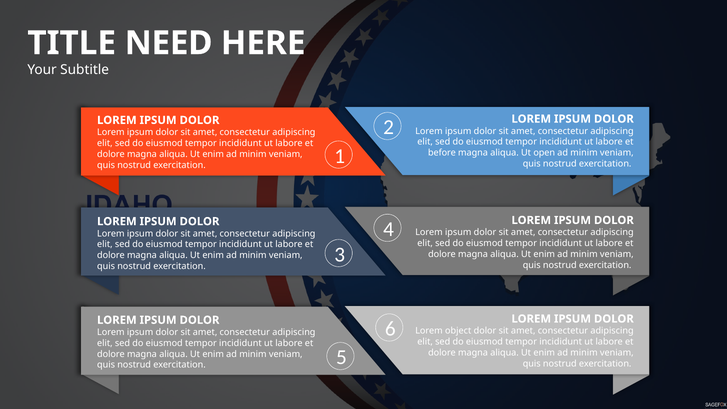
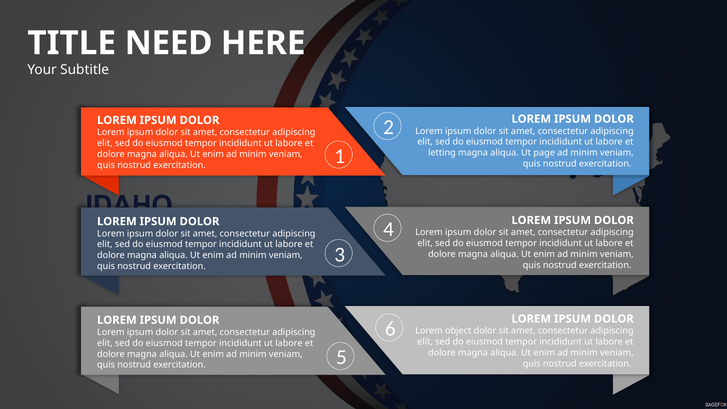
before: before -> letting
open: open -> page
